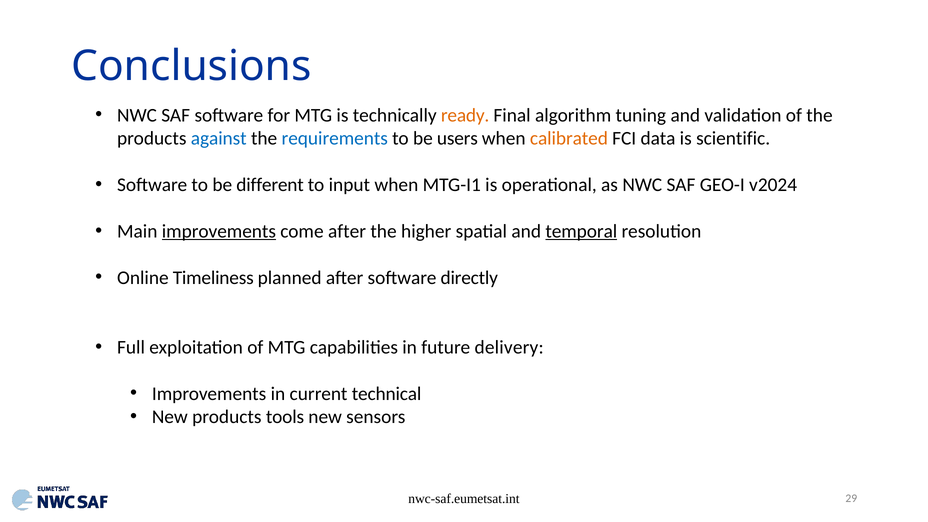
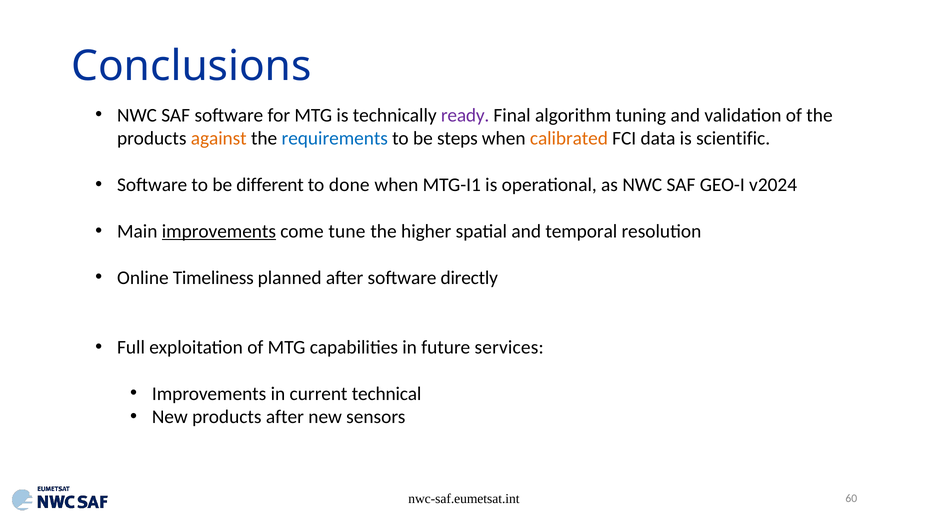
ready colour: orange -> purple
against colour: blue -> orange
users: users -> steps
input: input -> done
come after: after -> tune
temporal underline: present -> none
delivery: delivery -> services
products tools: tools -> after
29: 29 -> 60
